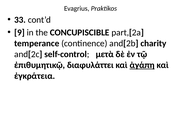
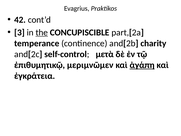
33: 33 -> 42
9: 9 -> 3
the underline: none -> present
διαφυλάττει: διαφυλάττει -> μεριμνῶμεν
